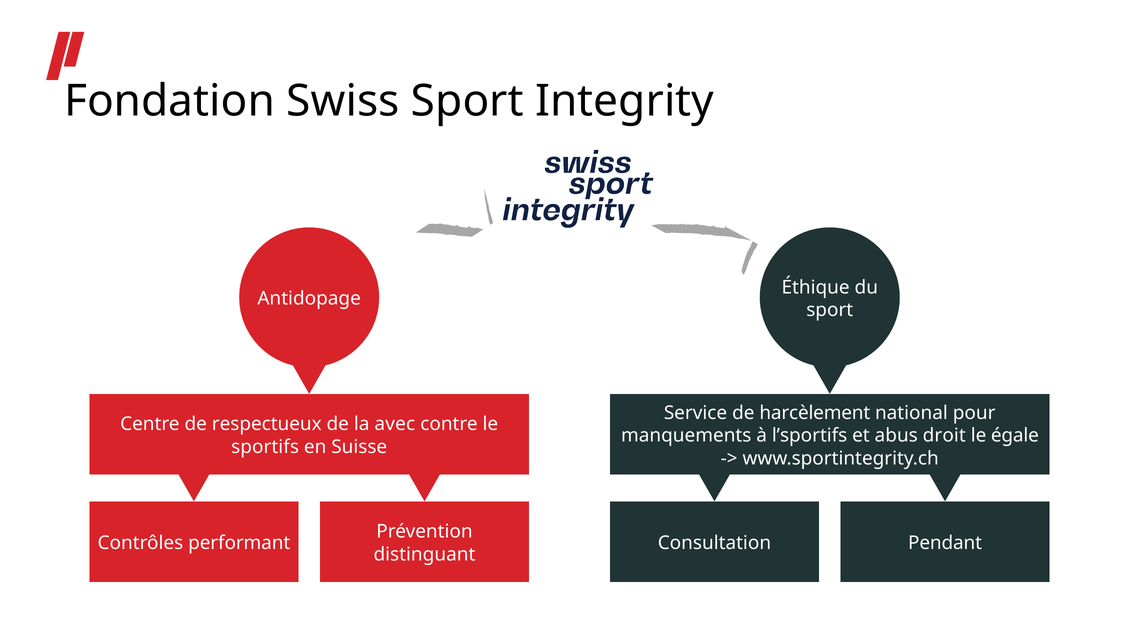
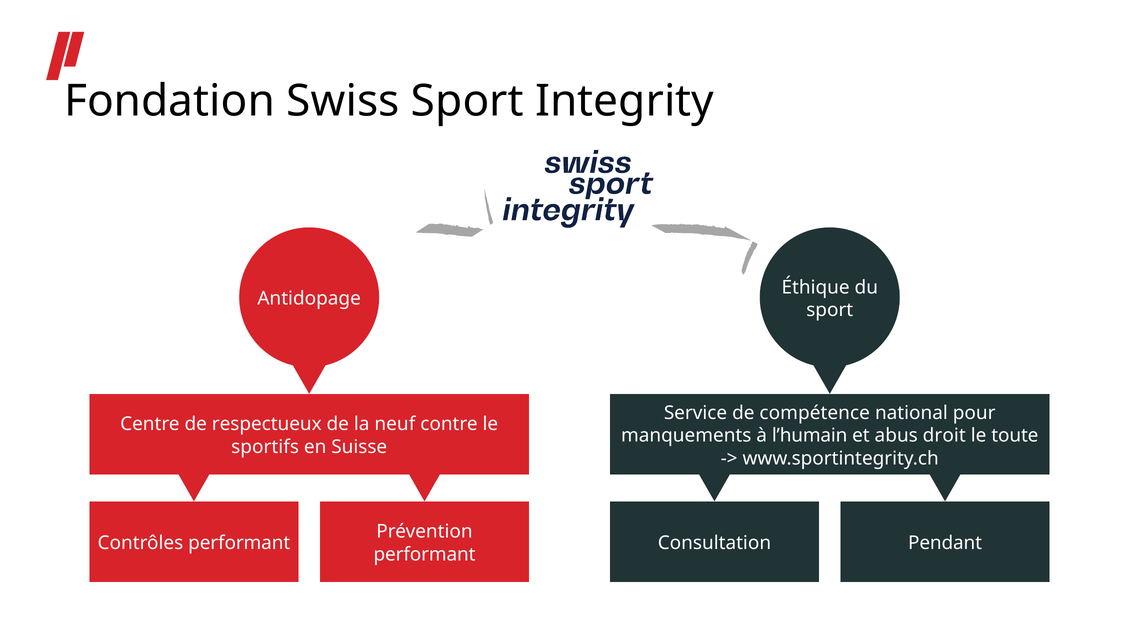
harcèlement: harcèlement -> compétence
avec: avec -> neuf
l’sportifs: l’sportifs -> l’humain
égale: égale -> toute
distinguant at (424, 555): distinguant -> performant
